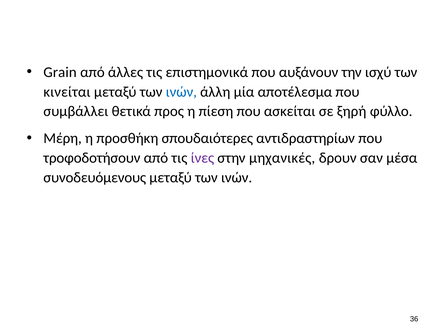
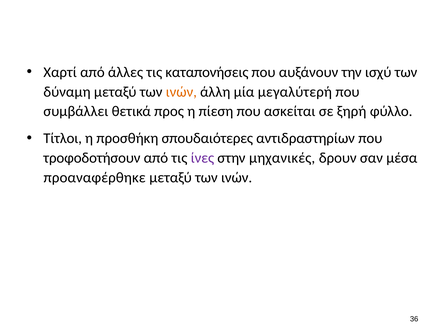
Grain: Grain -> Χαρτί
επιστημονικά: επιστημονικά -> καταπονήσεις
κινείται: κινείται -> δύναμη
ινών at (181, 92) colour: blue -> orange
αποτέλεσμα: αποτέλεσμα -> μεγαλύτερή
Μέρη: Μέρη -> Τίτλοι
συνοδευόμενους: συνοδευόμενους -> προαναφέρθηκε
